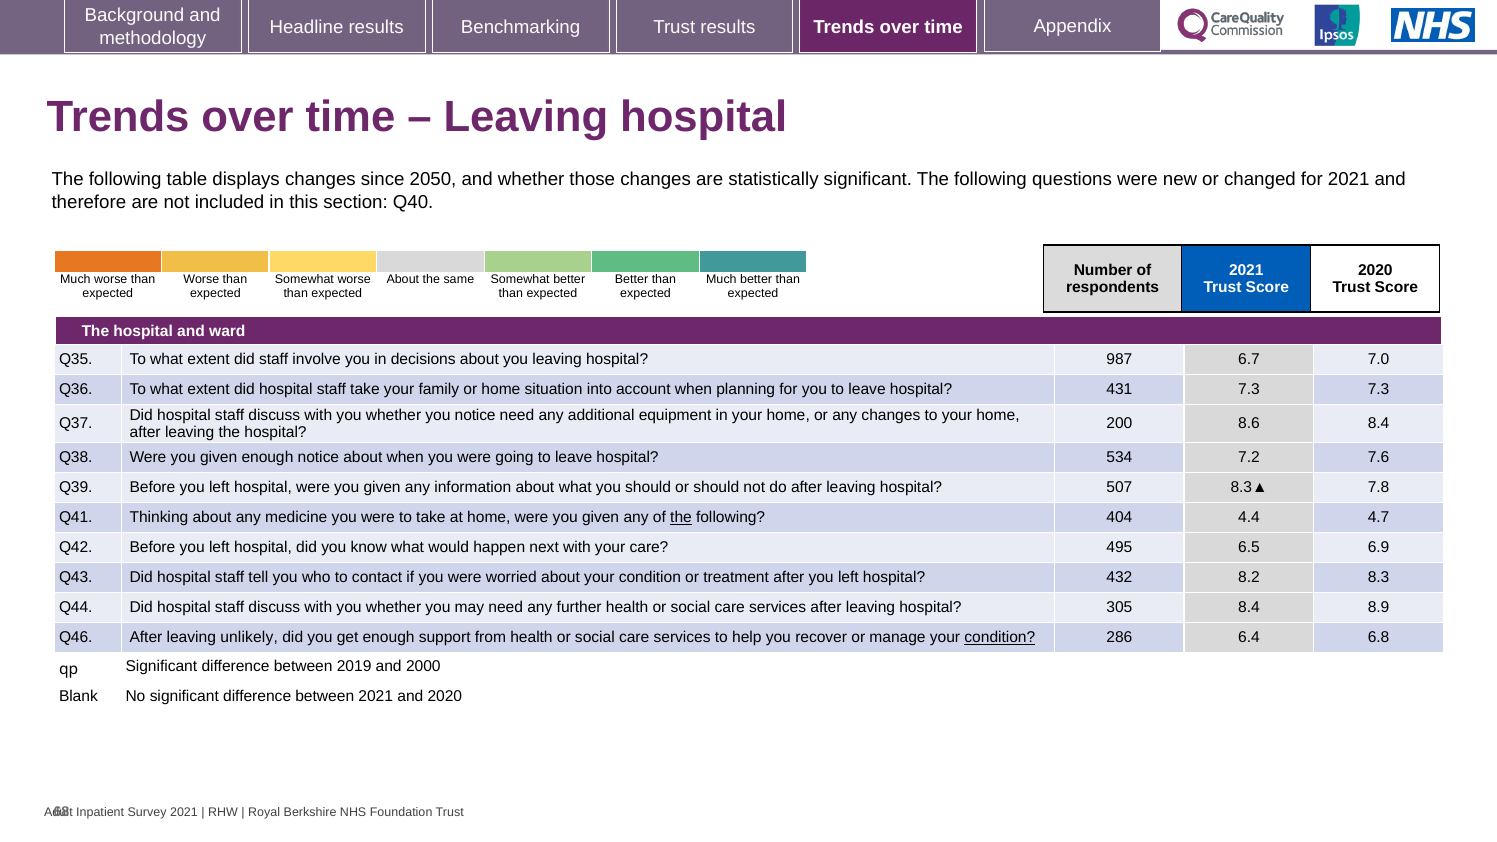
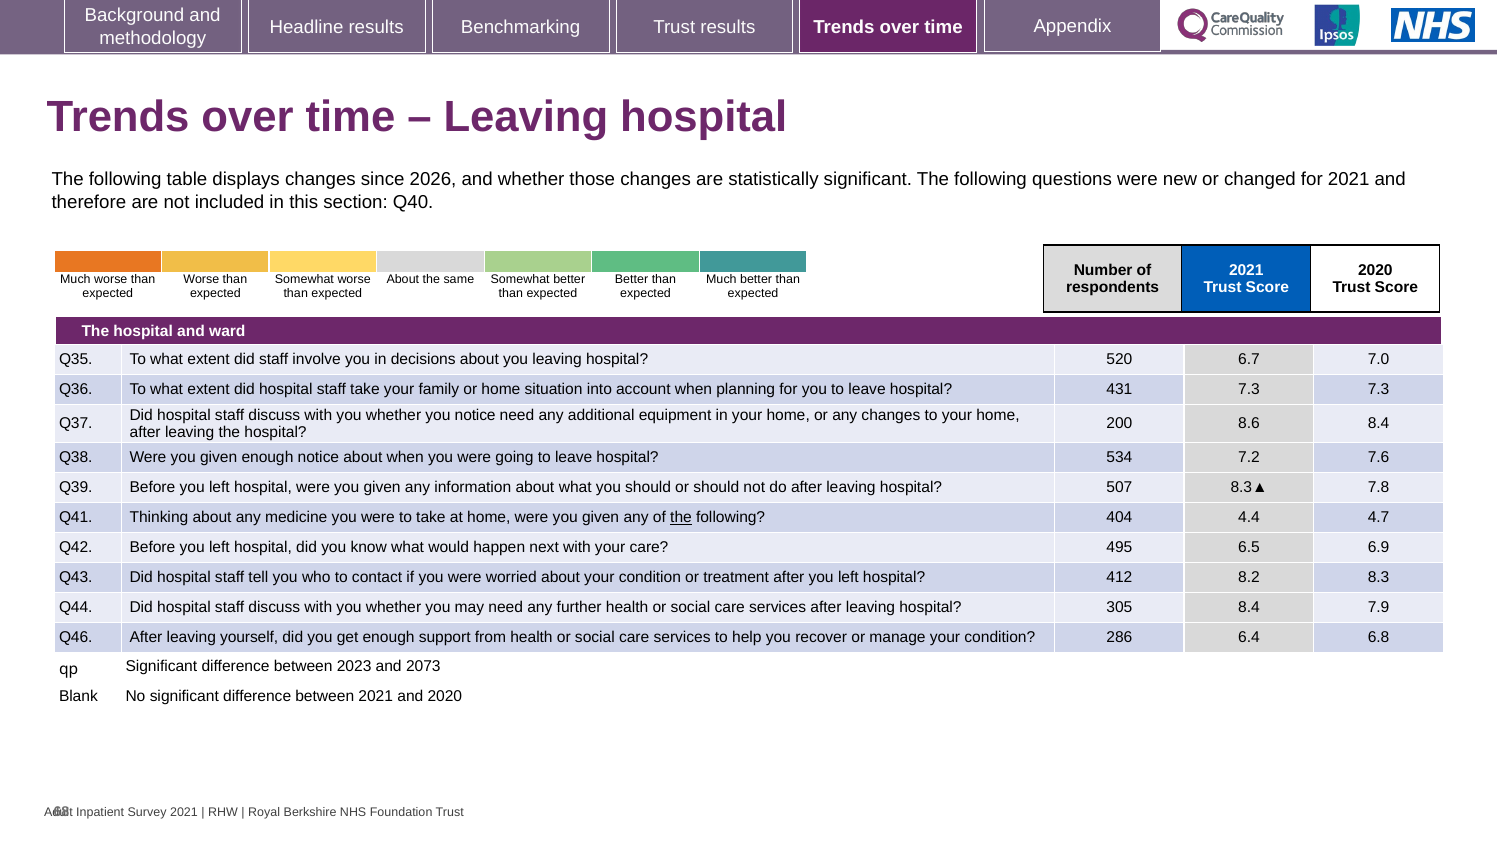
2050: 2050 -> 2026
987: 987 -> 520
432: 432 -> 412
8.9: 8.9 -> 7.9
unlikely: unlikely -> yourself
condition at (1000, 637) underline: present -> none
2019: 2019 -> 2023
2000: 2000 -> 2073
